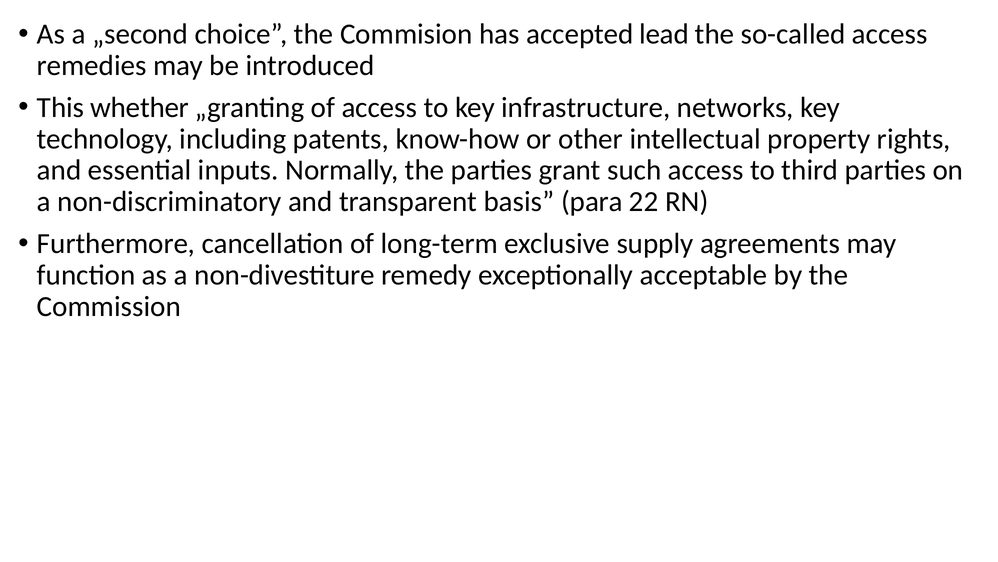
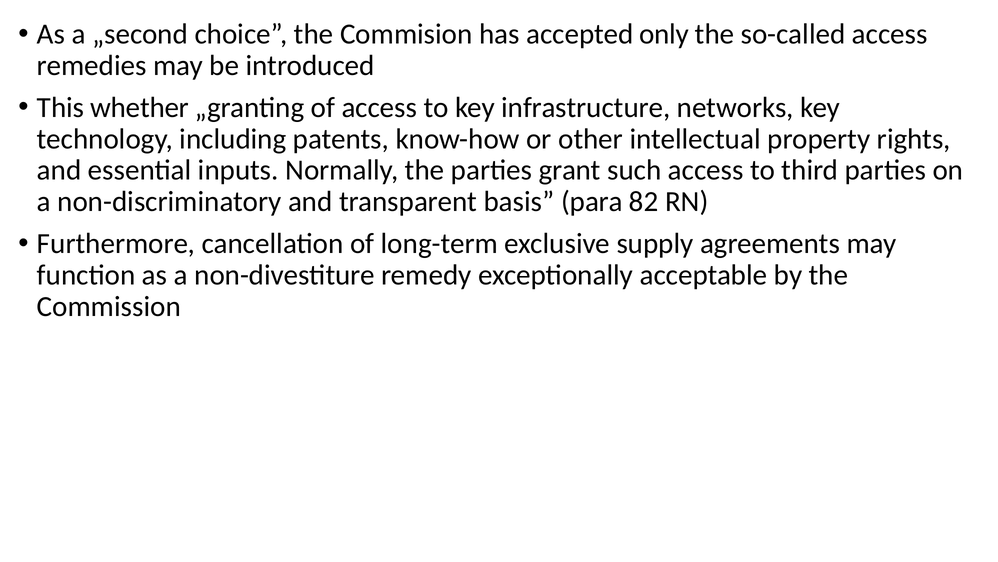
lead: lead -> only
22: 22 -> 82
